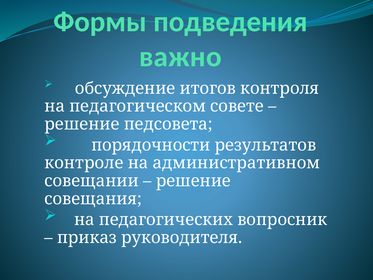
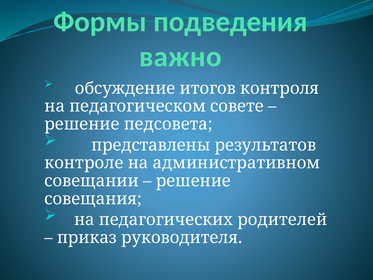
порядочности: порядочности -> представлены
вопросник: вопросник -> родителей
